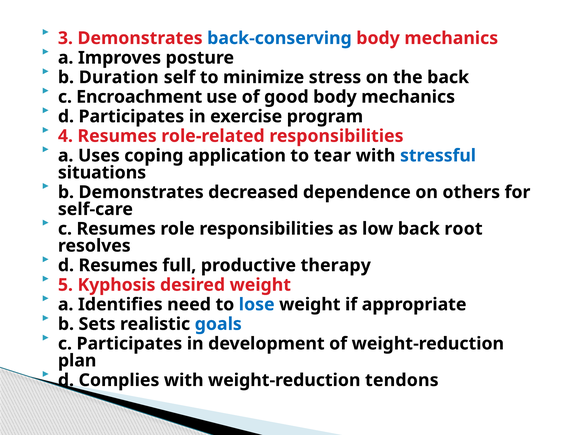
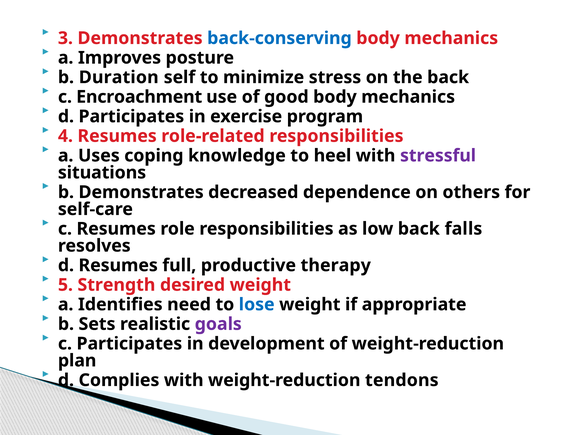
application: application -> knowledge
tear: tear -> heel
stressful colour: blue -> purple
root: root -> falls
Kyphosis: Kyphosis -> Strength
goals colour: blue -> purple
